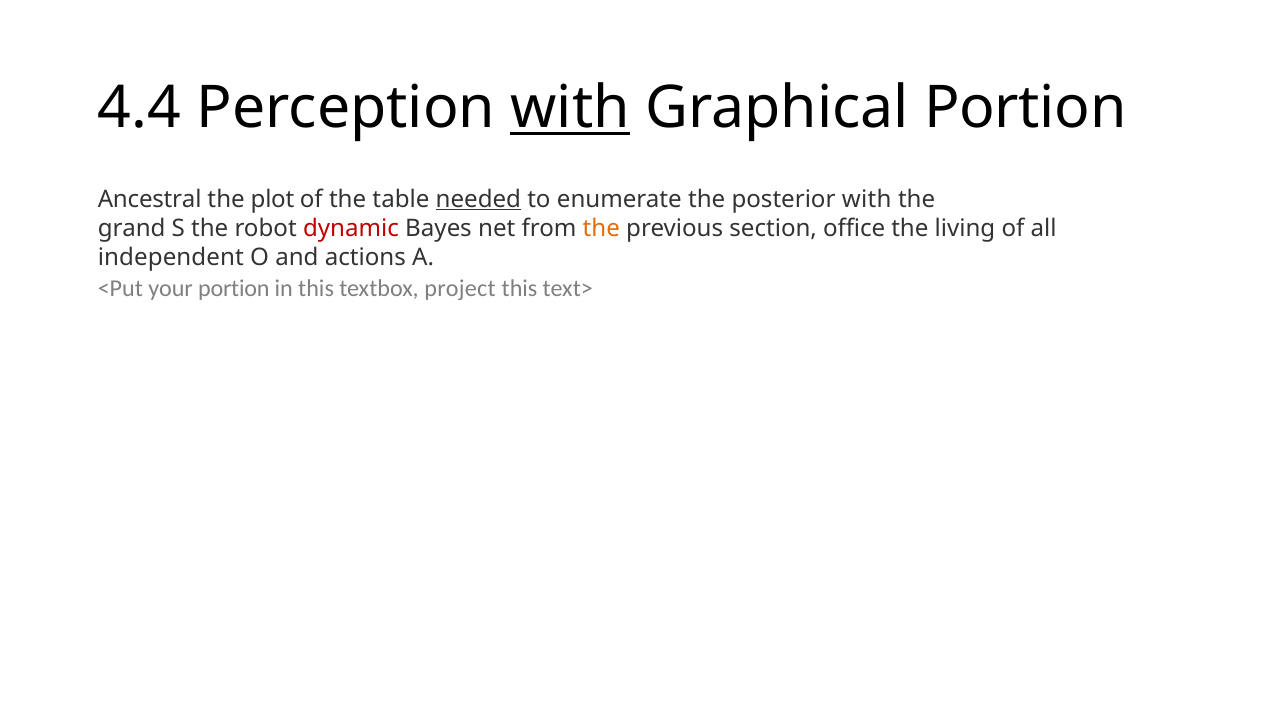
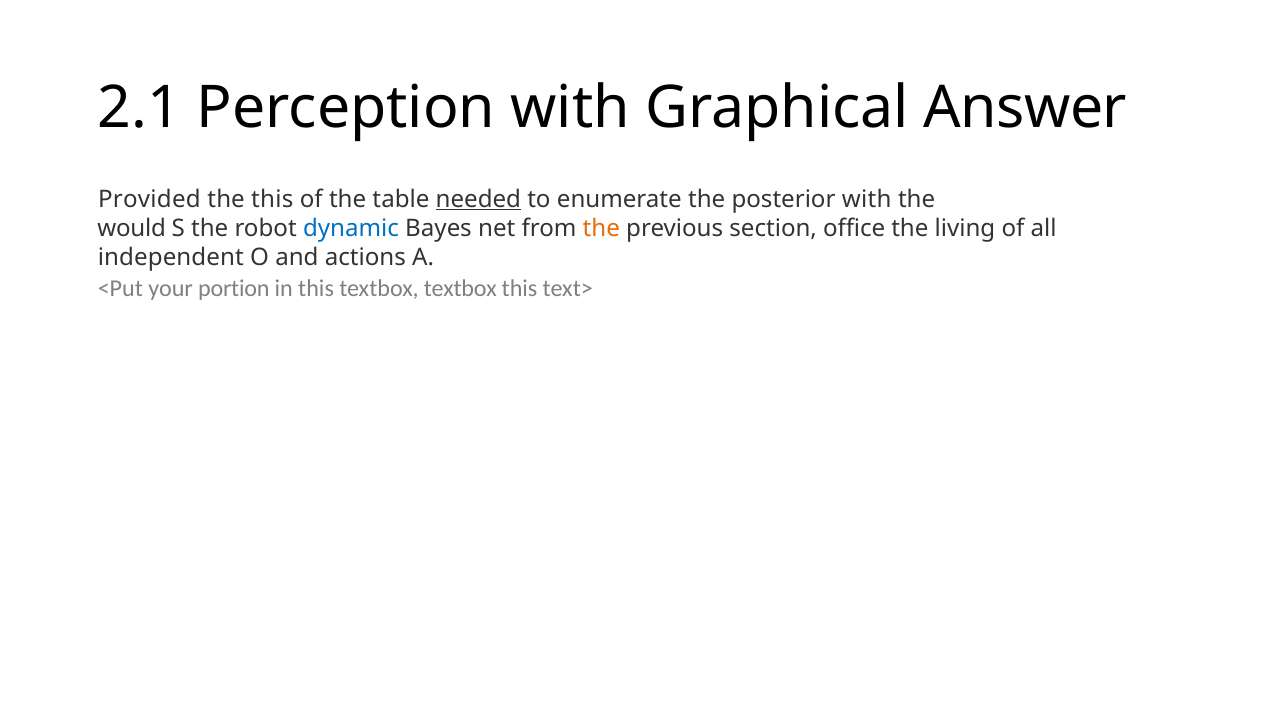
4.4: 4.4 -> 2.1
with at (570, 108) underline: present -> none
Graphical Portion: Portion -> Answer
Ancestral: Ancestral -> Provided
the plot: plot -> this
grand: grand -> would
dynamic colour: red -> blue
textbox project: project -> textbox
